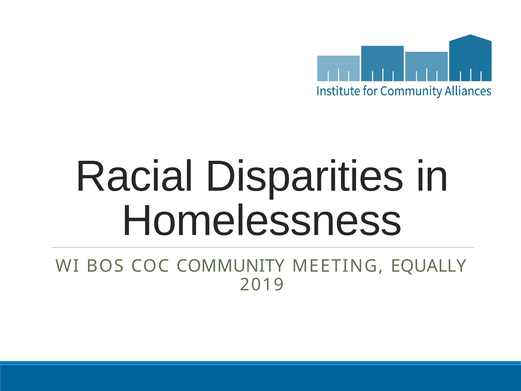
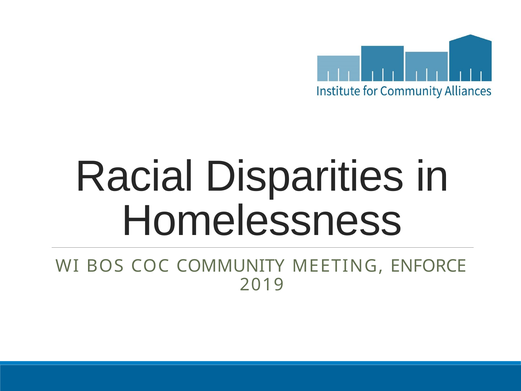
EQUALLY: EQUALLY -> ENFORCE
